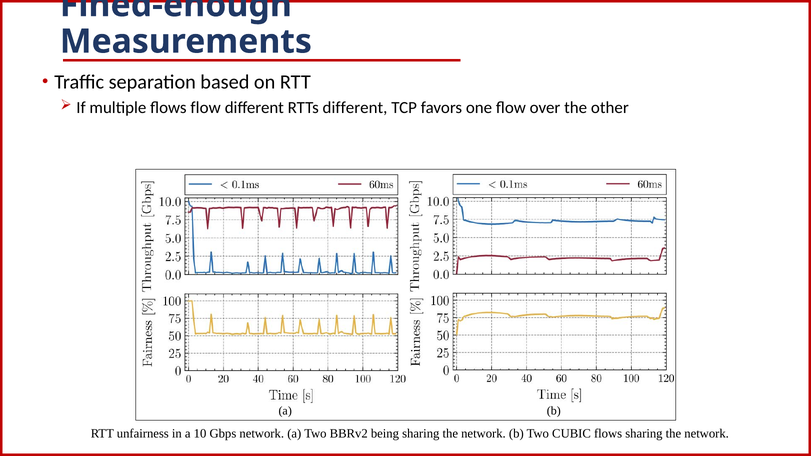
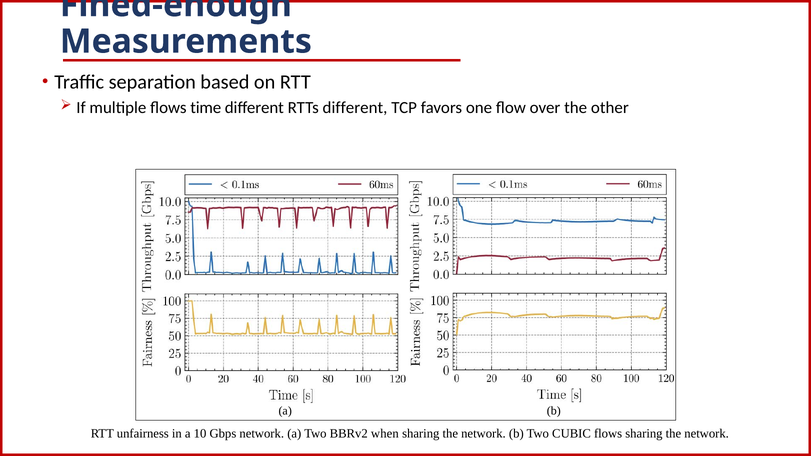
flows flow: flow -> time
being: being -> when
